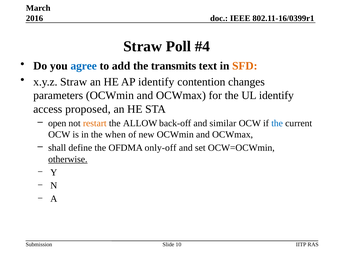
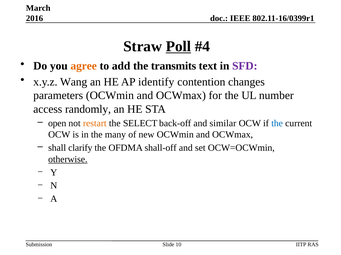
Poll underline: none -> present
agree colour: blue -> orange
SFD colour: orange -> purple
x.y.z Straw: Straw -> Wang
UL identify: identify -> number
proposed: proposed -> randomly
ALLOW: ALLOW -> SELECT
when: when -> many
define: define -> clarify
only-off: only-off -> shall-off
